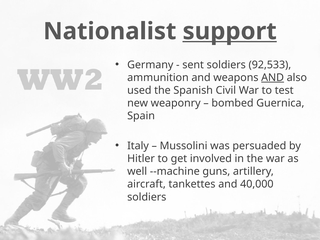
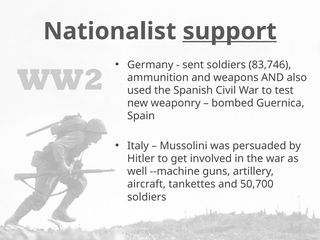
92,533: 92,533 -> 83,746
AND at (273, 78) underline: present -> none
40,000: 40,000 -> 50,700
